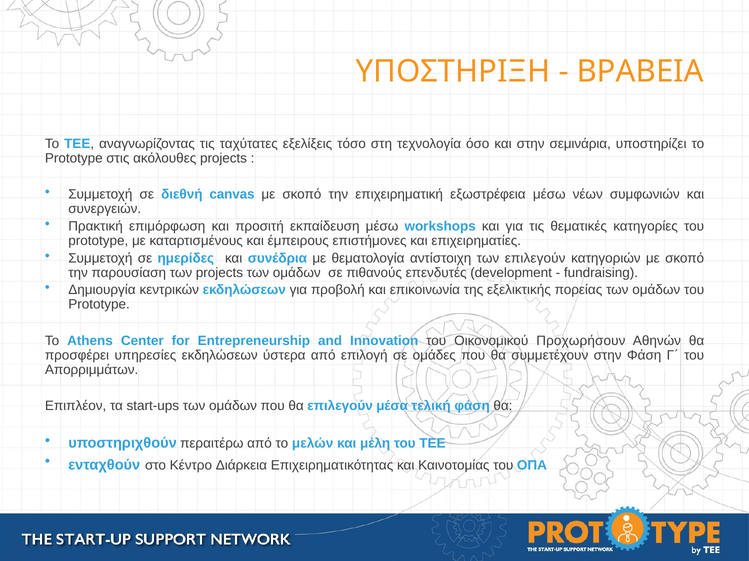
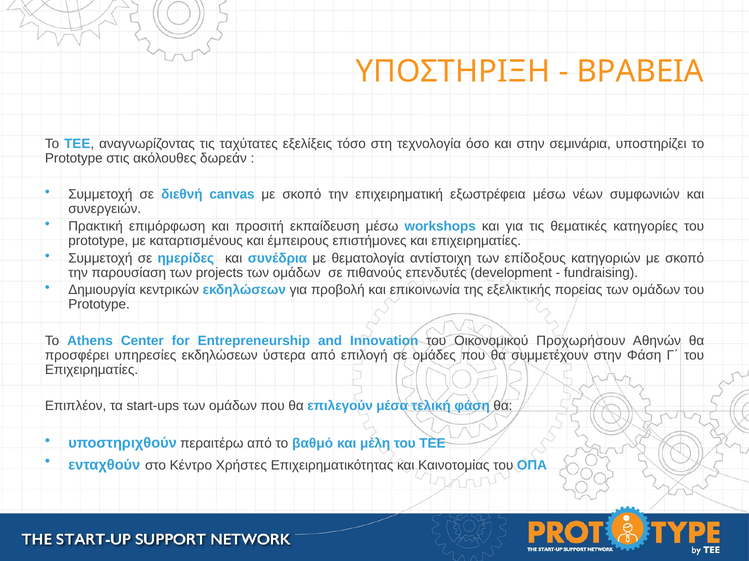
ακόλουθες projects: projects -> δωρεάν
των επιλεγούν: επιλεγούν -> επίδοξους
Απορριμμάτων at (92, 370): Απορριμμάτων -> Επιχειρηματίες
μελών: μελών -> βαθμό
Διάρκεια: Διάρκεια -> Χρήστες
